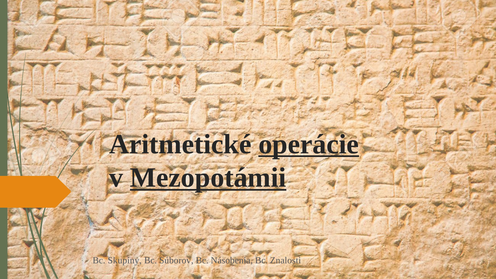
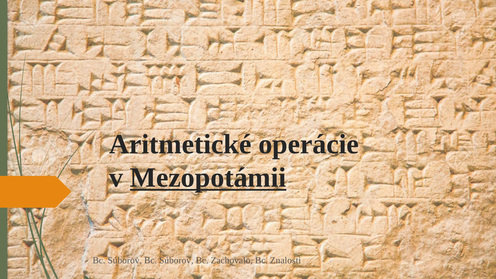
operácie underline: present -> none
Skupiny at (125, 260): Skupiny -> Súborov
Násobenia: Násobenia -> Zachovalo
